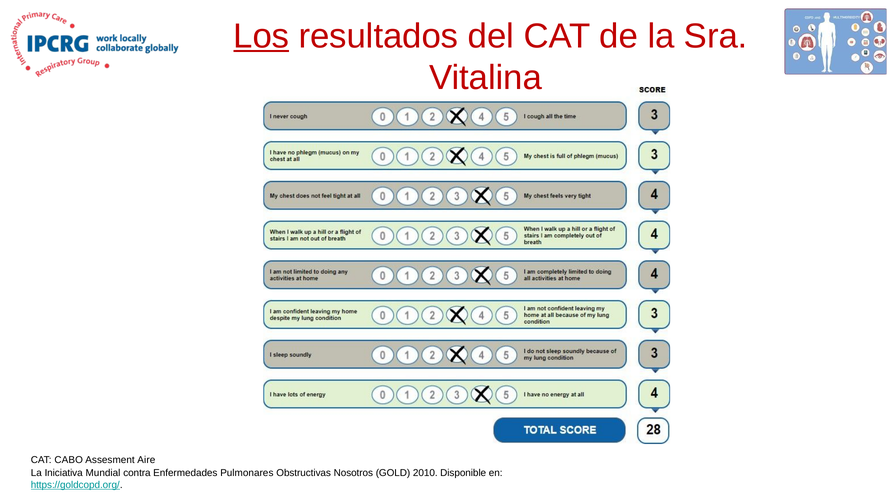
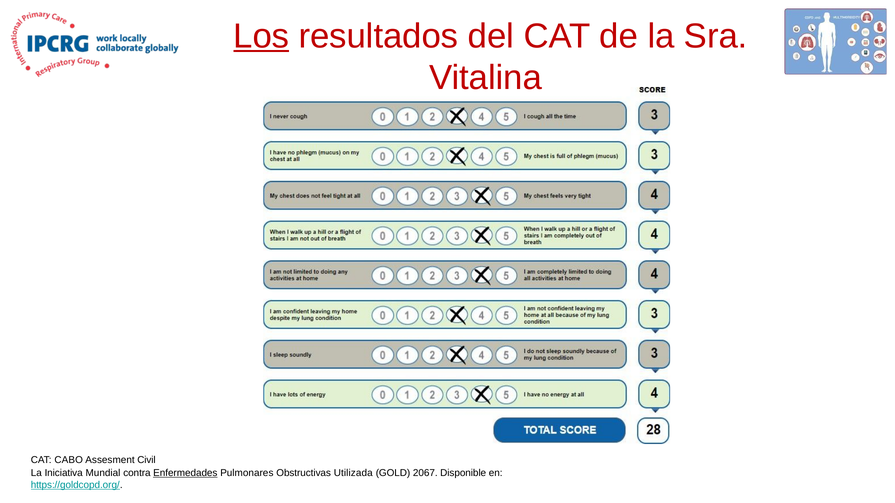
Aire: Aire -> Civil
Enfermedades underline: none -> present
Nosotros: Nosotros -> Utilizada
2010: 2010 -> 2067
